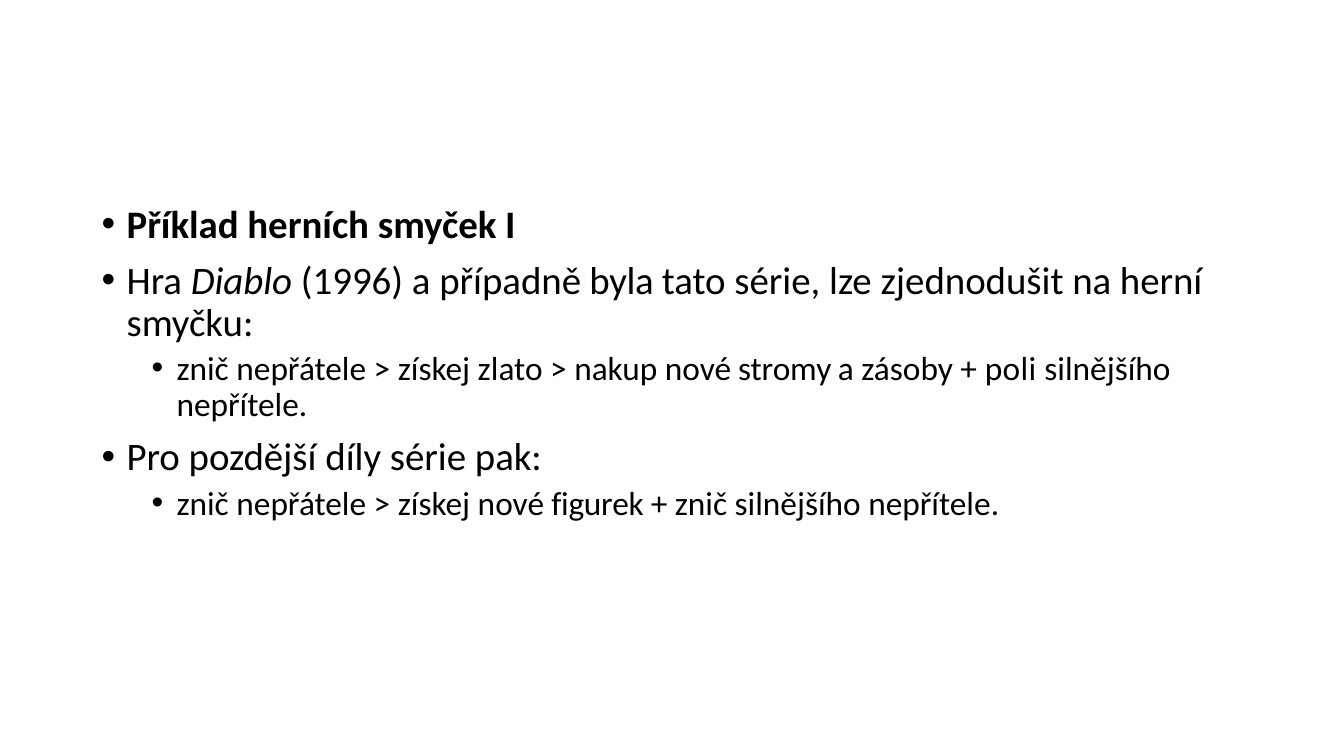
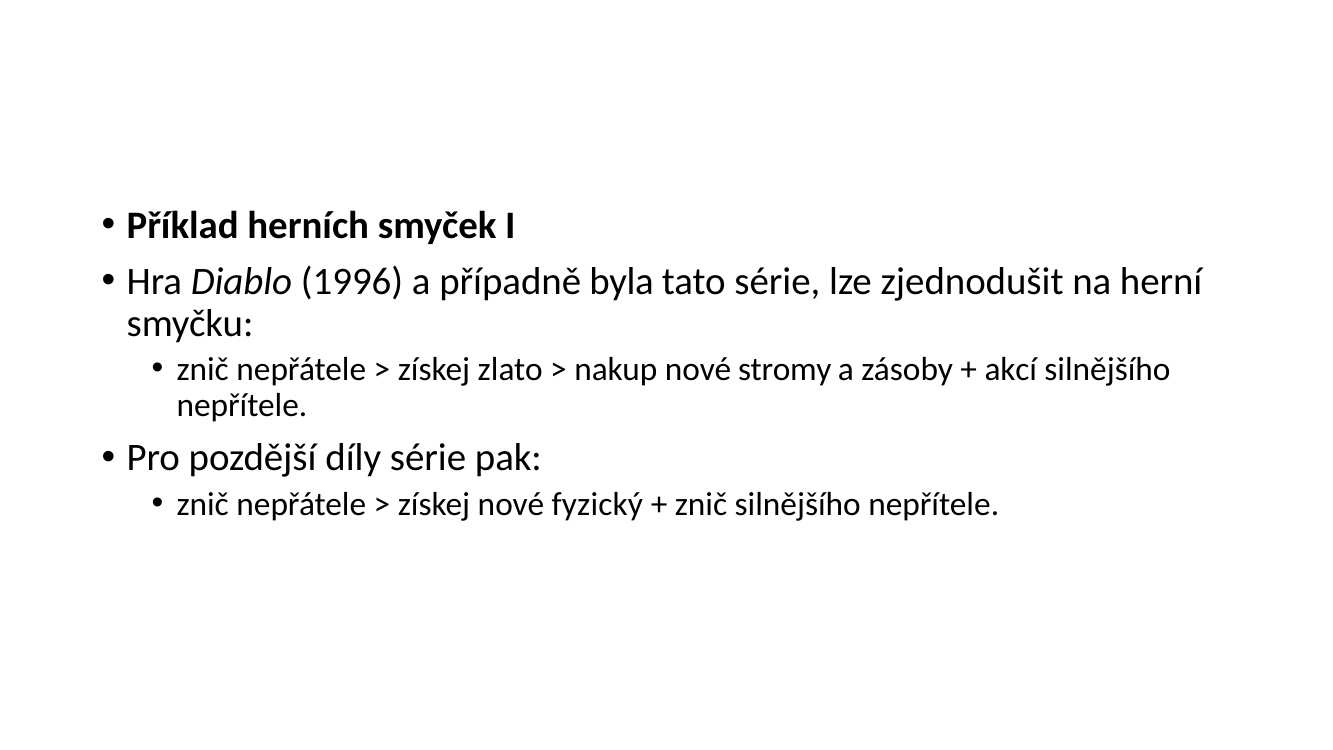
poli: poli -> akcí
figurek: figurek -> fyzický
